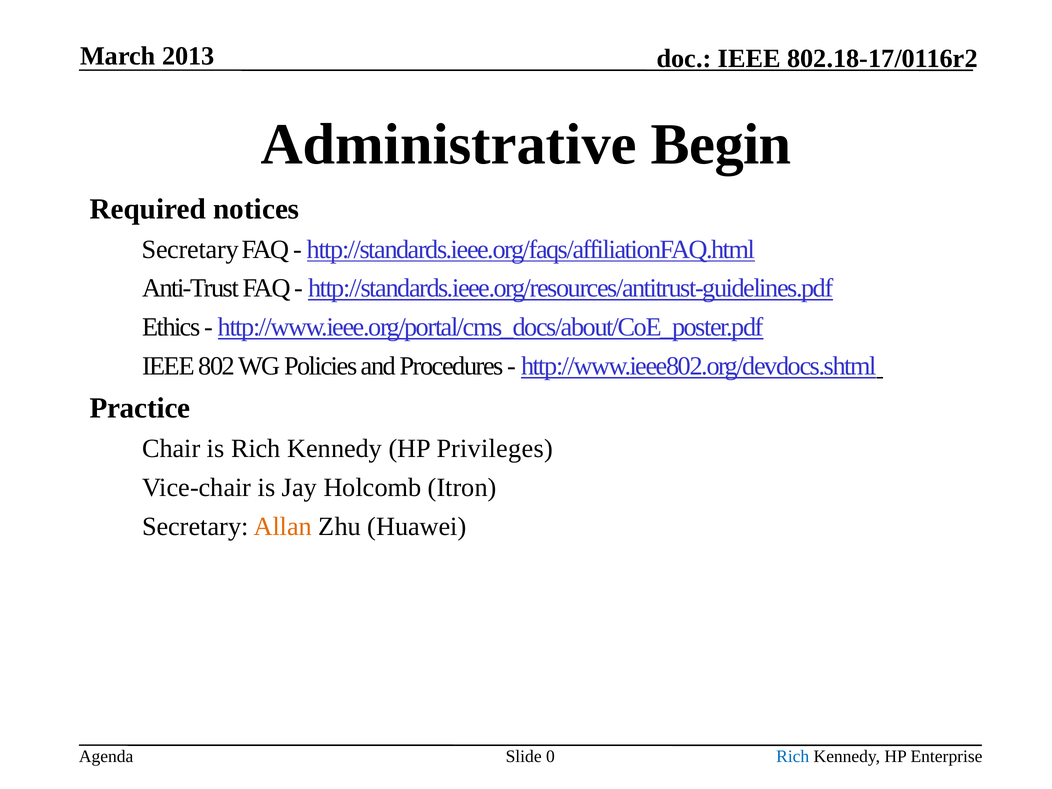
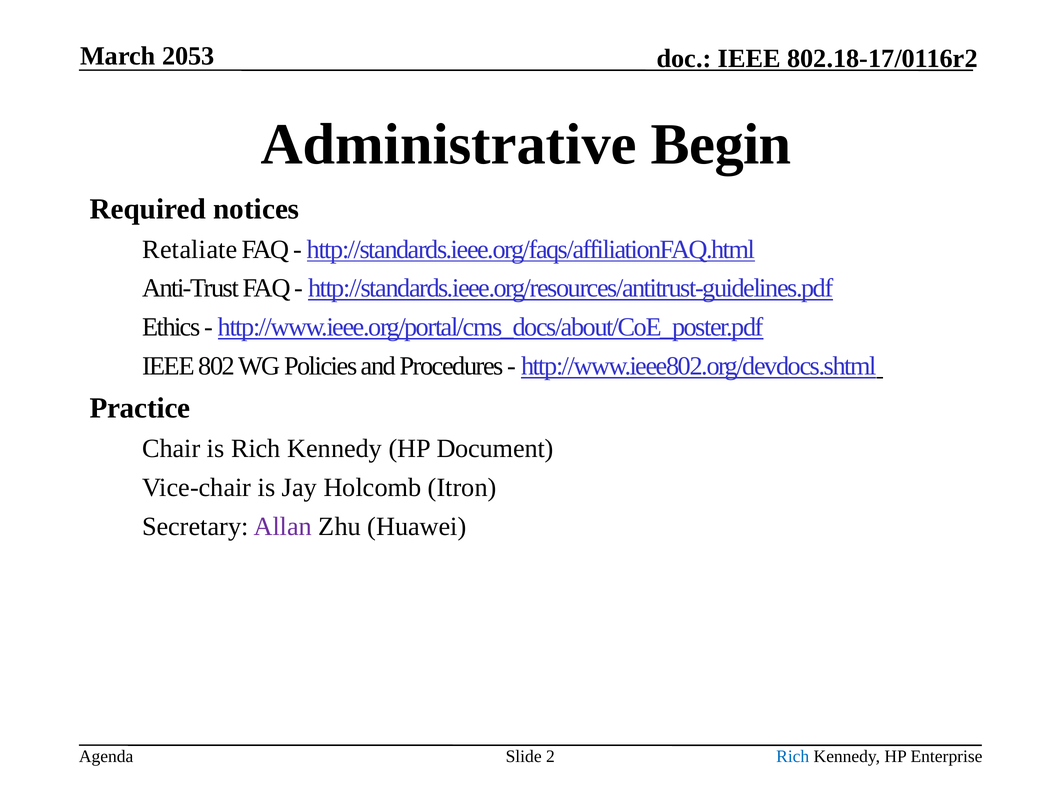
2013: 2013 -> 2053
Secretary at (190, 249): Secretary -> Retaliate
Privileges: Privileges -> Document
Allan colour: orange -> purple
0: 0 -> 2
